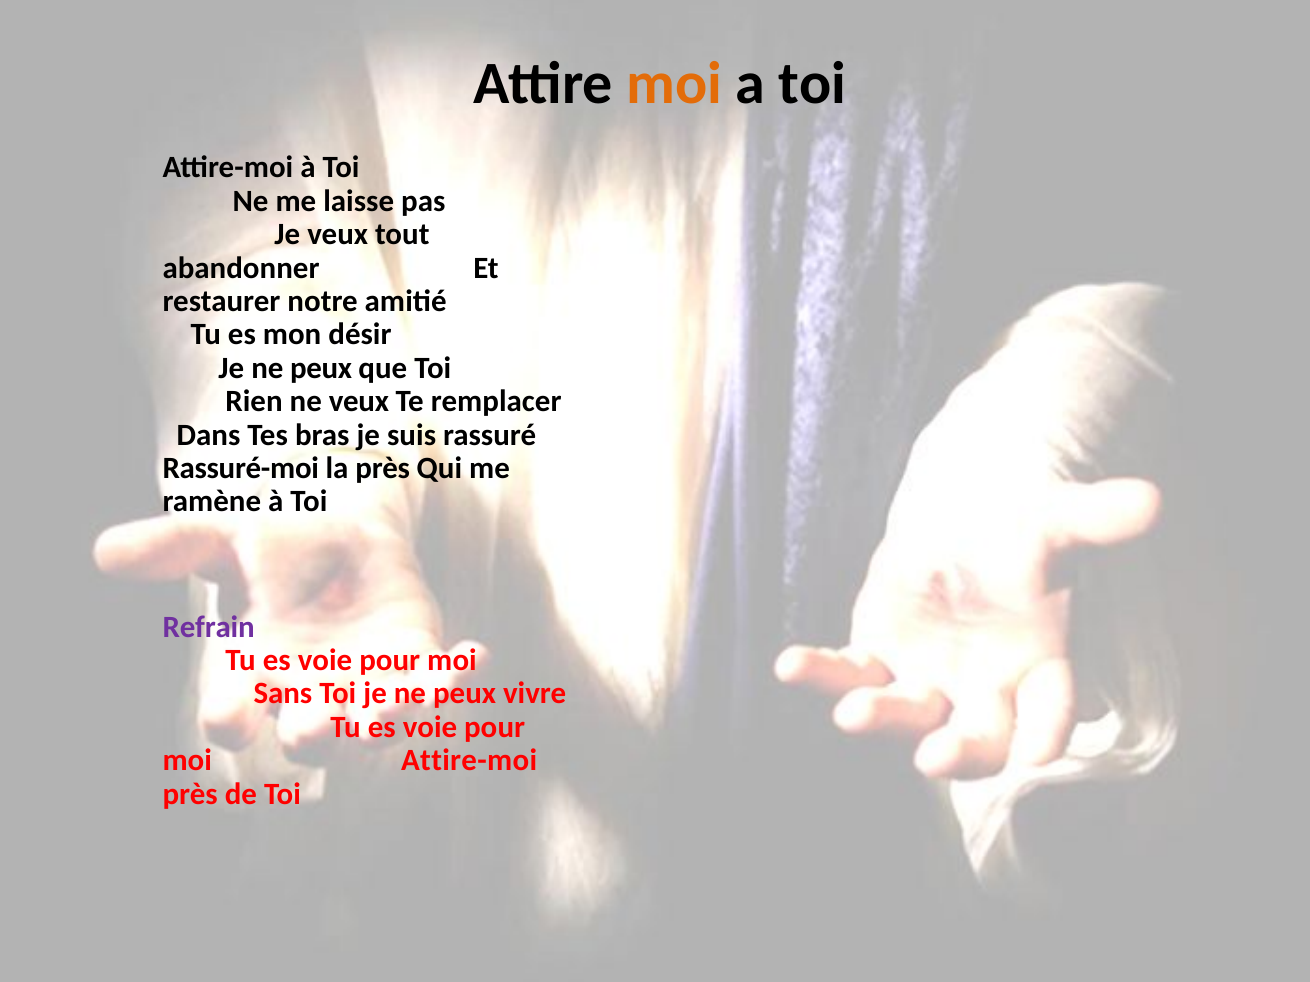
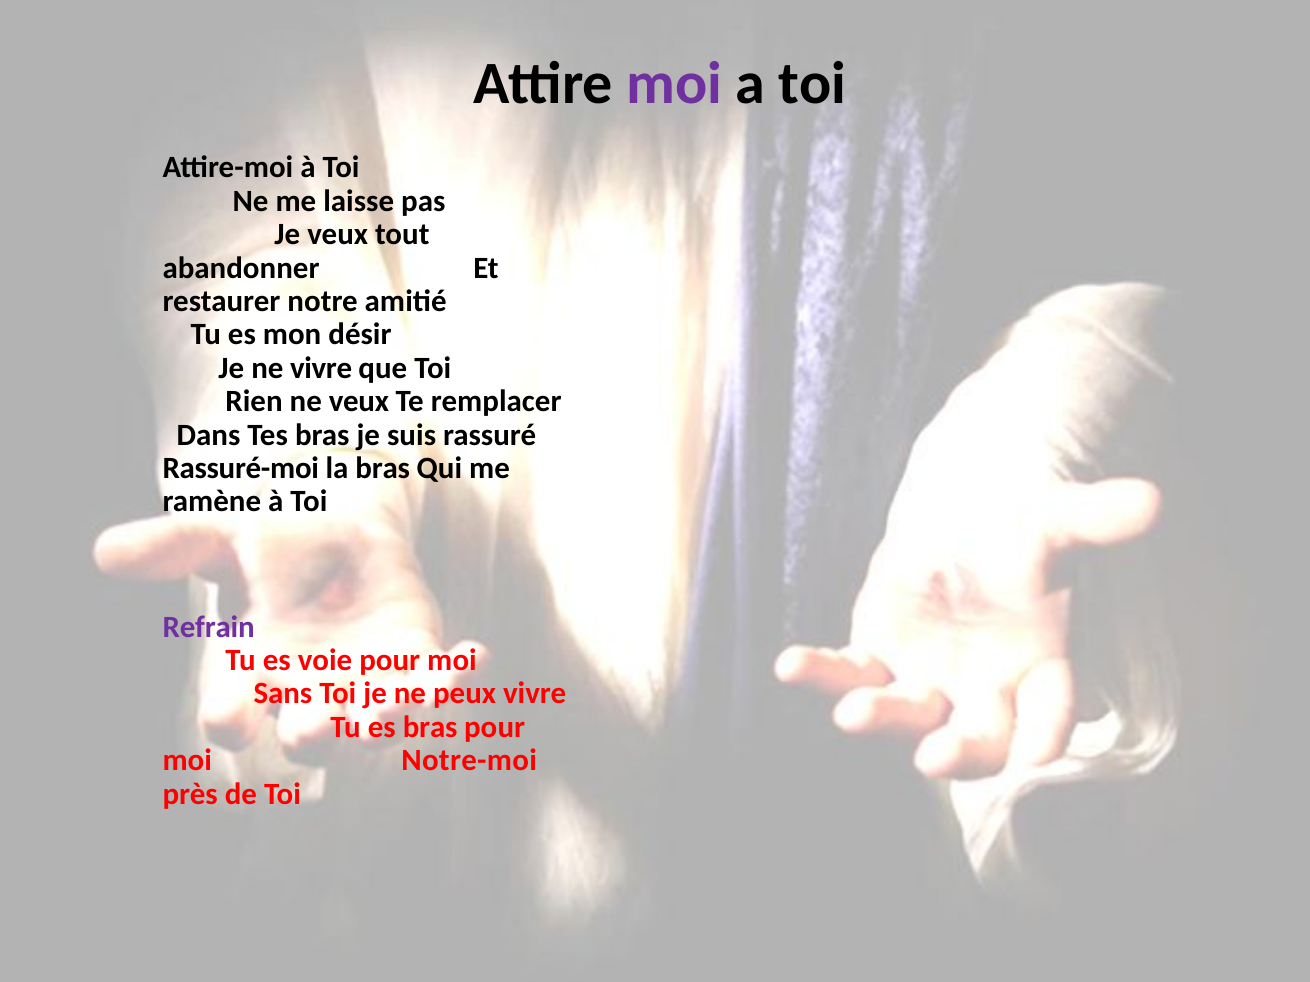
moi at (674, 84) colour: orange -> purple
peux at (321, 368): peux -> vivre
la près: près -> bras
voie at (430, 728): voie -> bras
moi Attire-moi: Attire-moi -> Notre-moi
